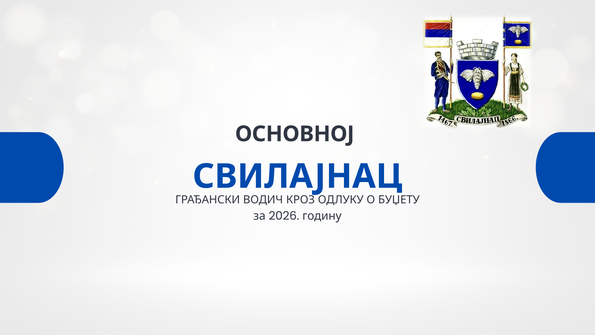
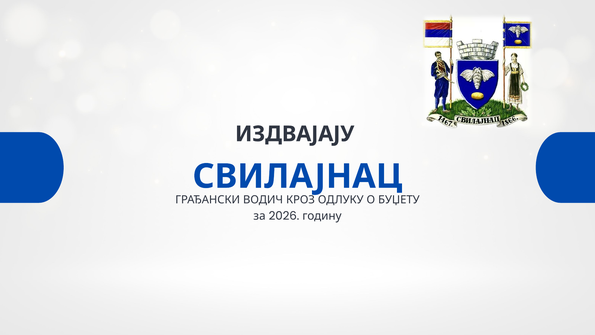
ОСНОВНОЈ: ОСНОВНОЈ -> ИЗДВАЈАЈУ
